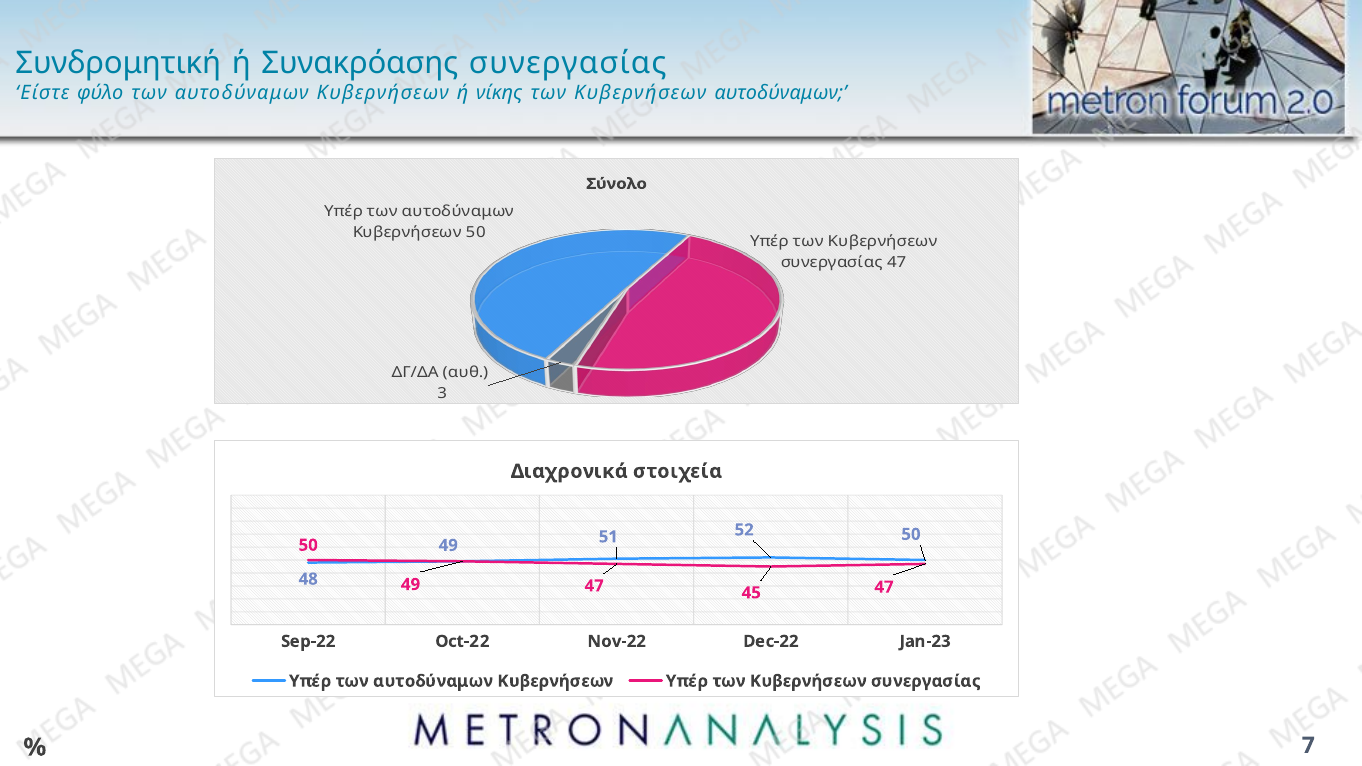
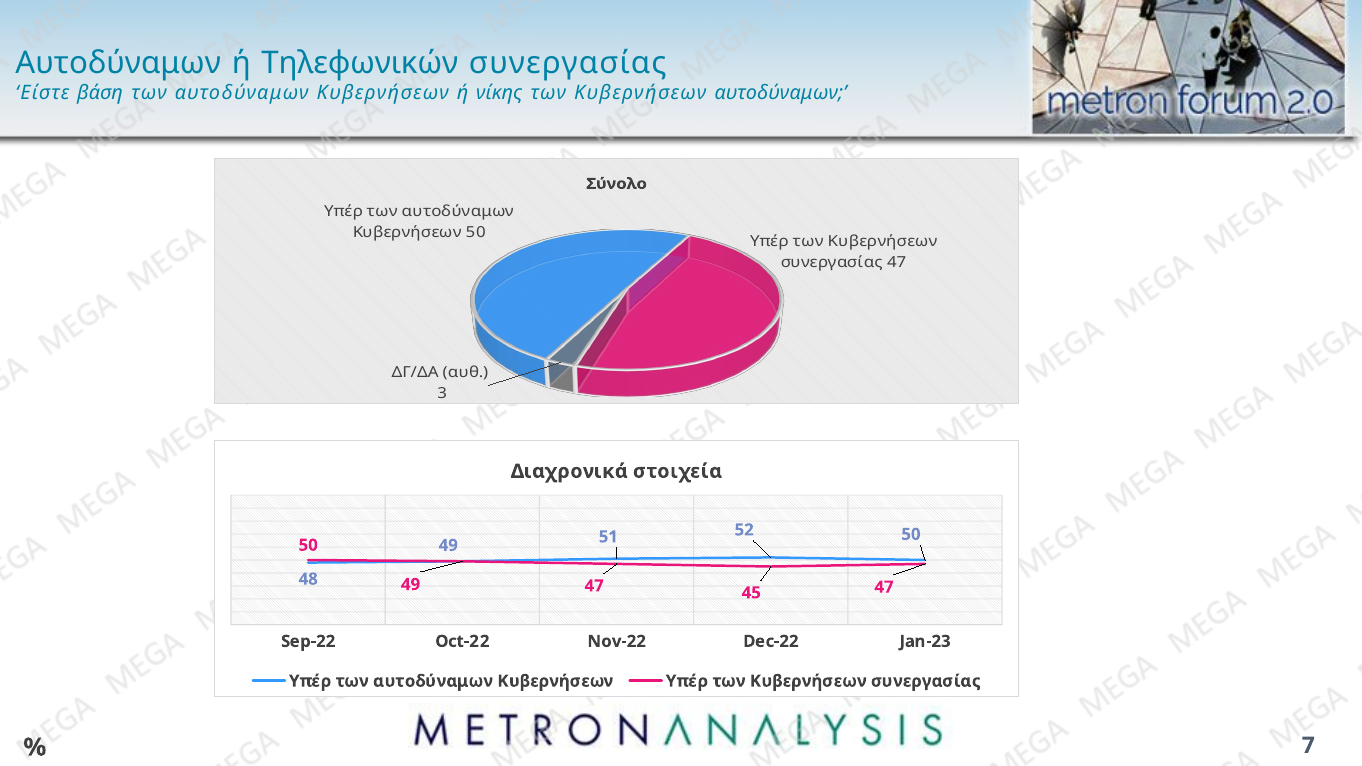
Συνδρομητική at (118, 64): Συνδρομητική -> Αυτοδύναμων
Συνακρόασης: Συνακρόασης -> Τηλεφωνικών
φύλο: φύλο -> βάση
